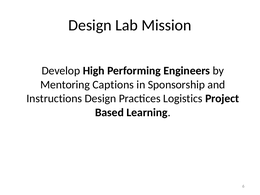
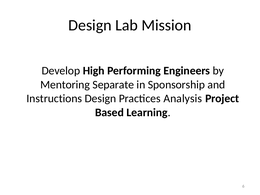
Captions: Captions -> Separate
Logistics: Logistics -> Analysis
